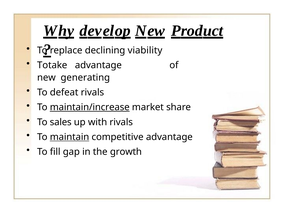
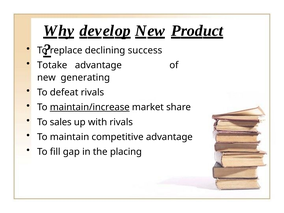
viability: viability -> success
maintain underline: present -> none
growth: growth -> placing
